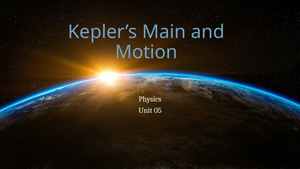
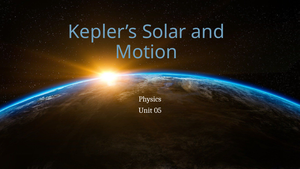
Main: Main -> Solar
